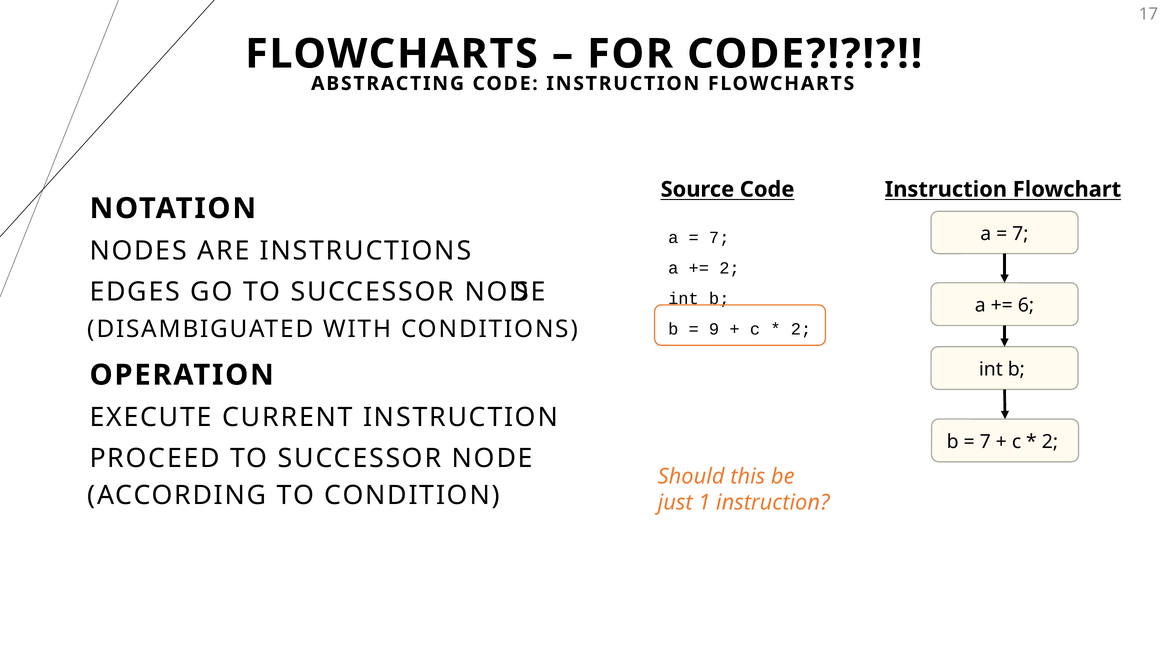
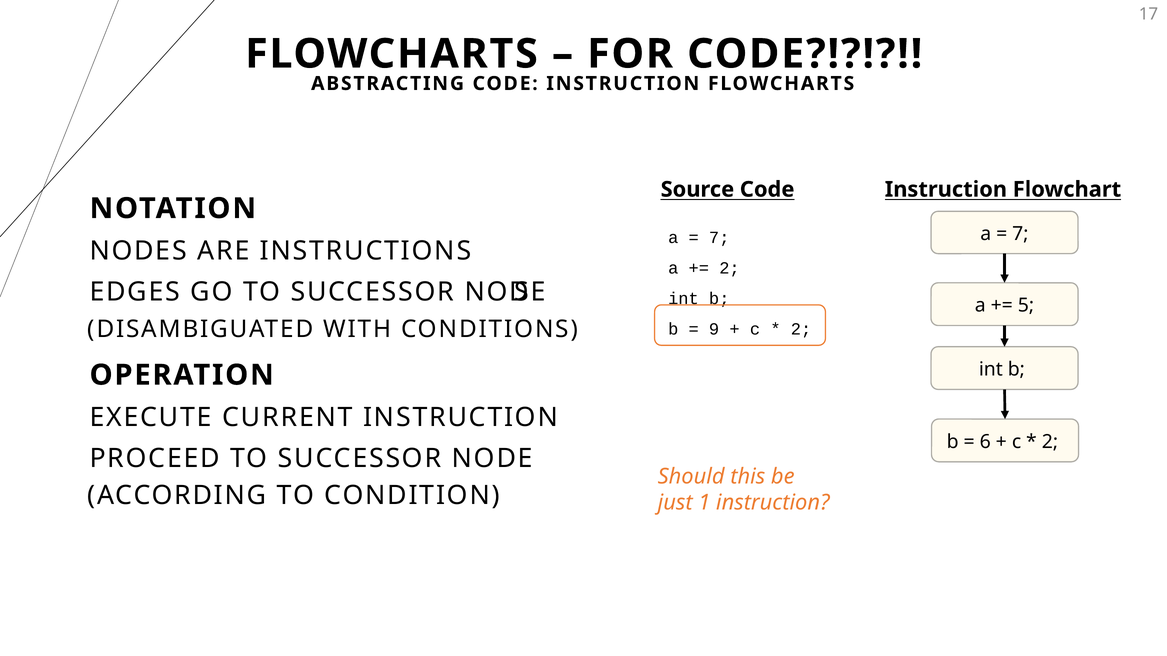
6: 6 -> 5
7 at (985, 442): 7 -> 6
